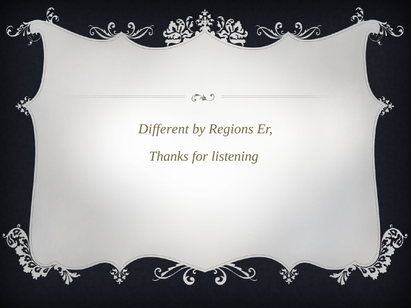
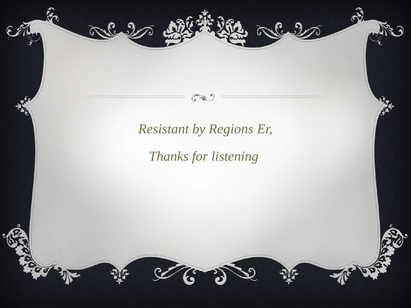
Different: Different -> Resistant
